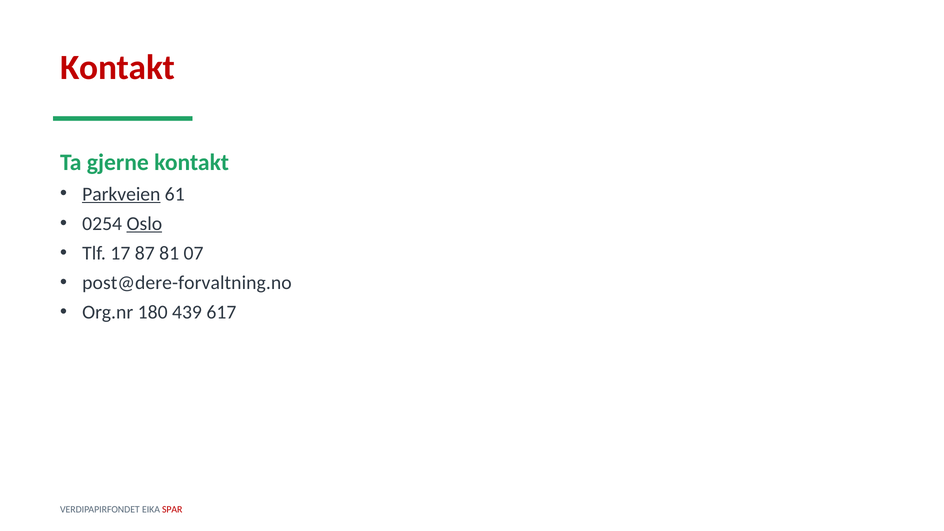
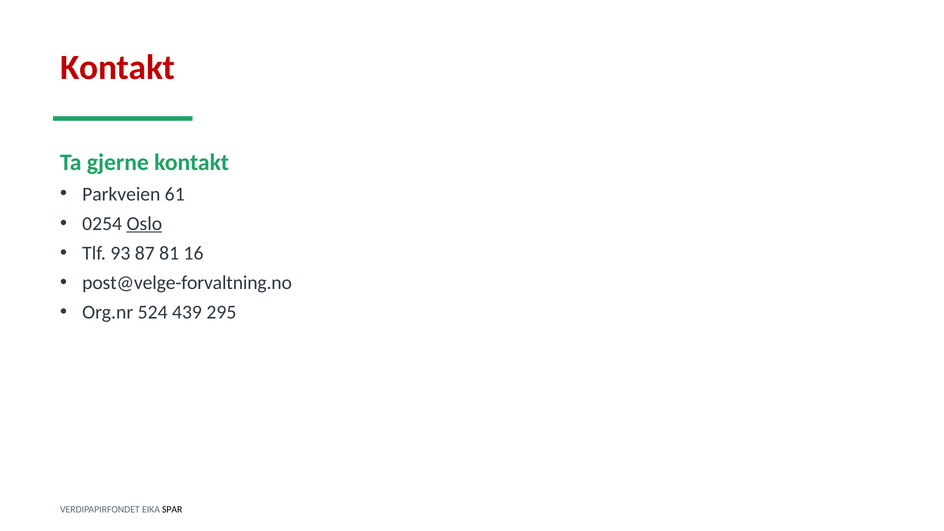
Parkveien underline: present -> none
17: 17 -> 93
07: 07 -> 16
post@dere-forvaltning.no: post@dere-forvaltning.no -> post@velge-forvaltning.no
180: 180 -> 524
617: 617 -> 295
SPAR colour: red -> black
